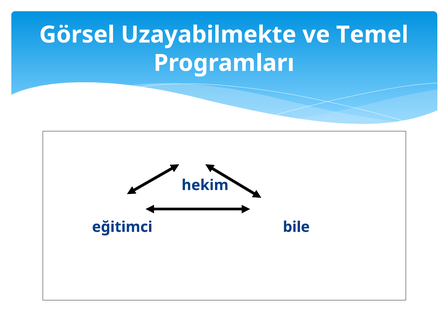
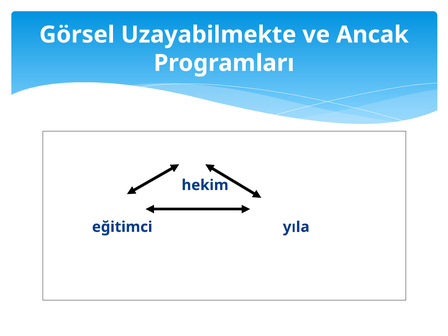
Temel: Temel -> Ancak
bile: bile -> yıla
